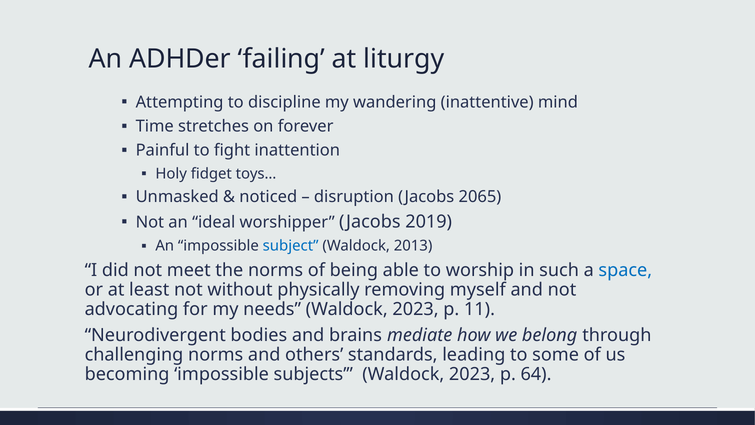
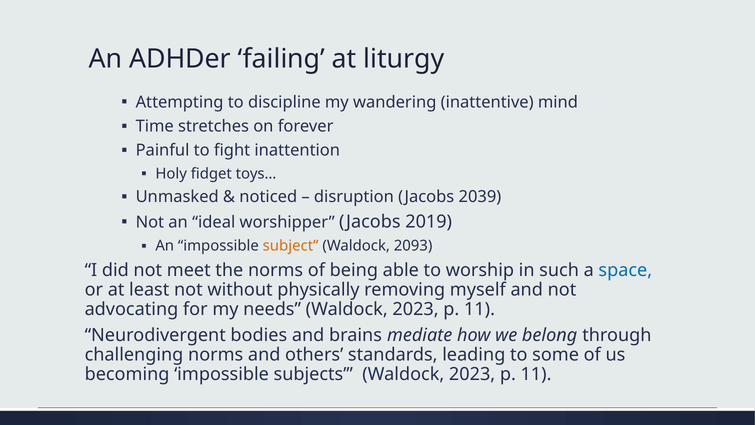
2065: 2065 -> 2039
subject colour: blue -> orange
2013: 2013 -> 2093
64 at (536, 374): 64 -> 11
